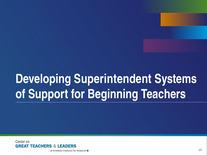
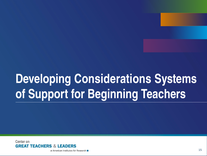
Superintendent: Superintendent -> Considerations
